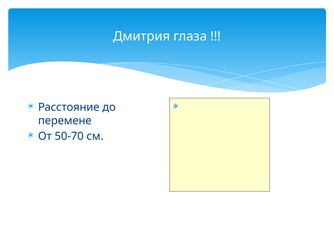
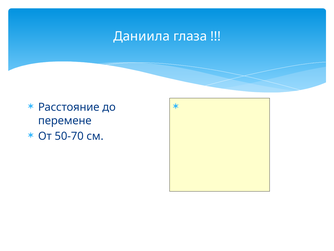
Дмитрия: Дмитрия -> Даниила
